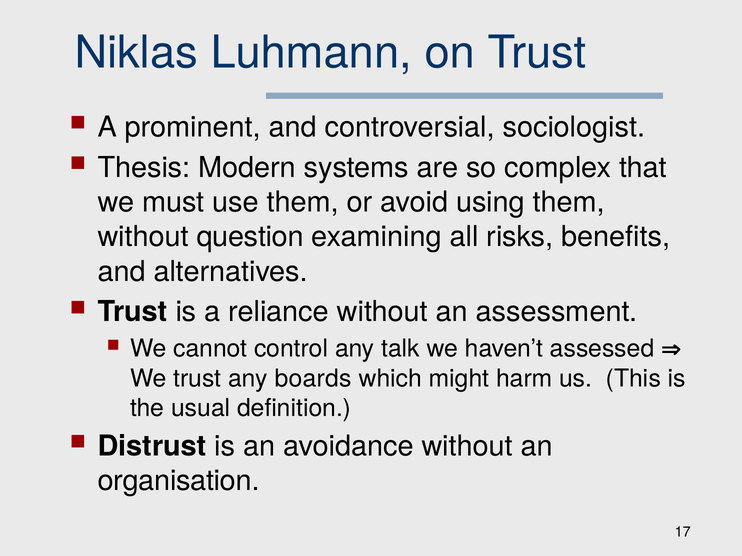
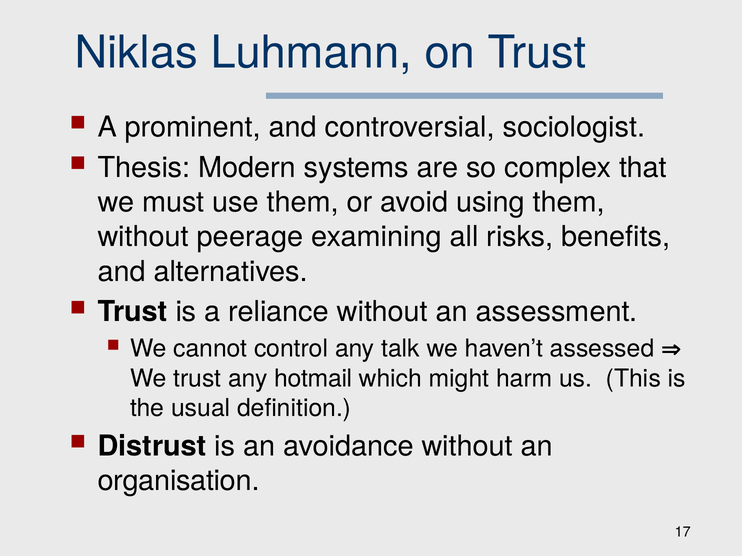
question: question -> peerage
boards: boards -> hotmail
